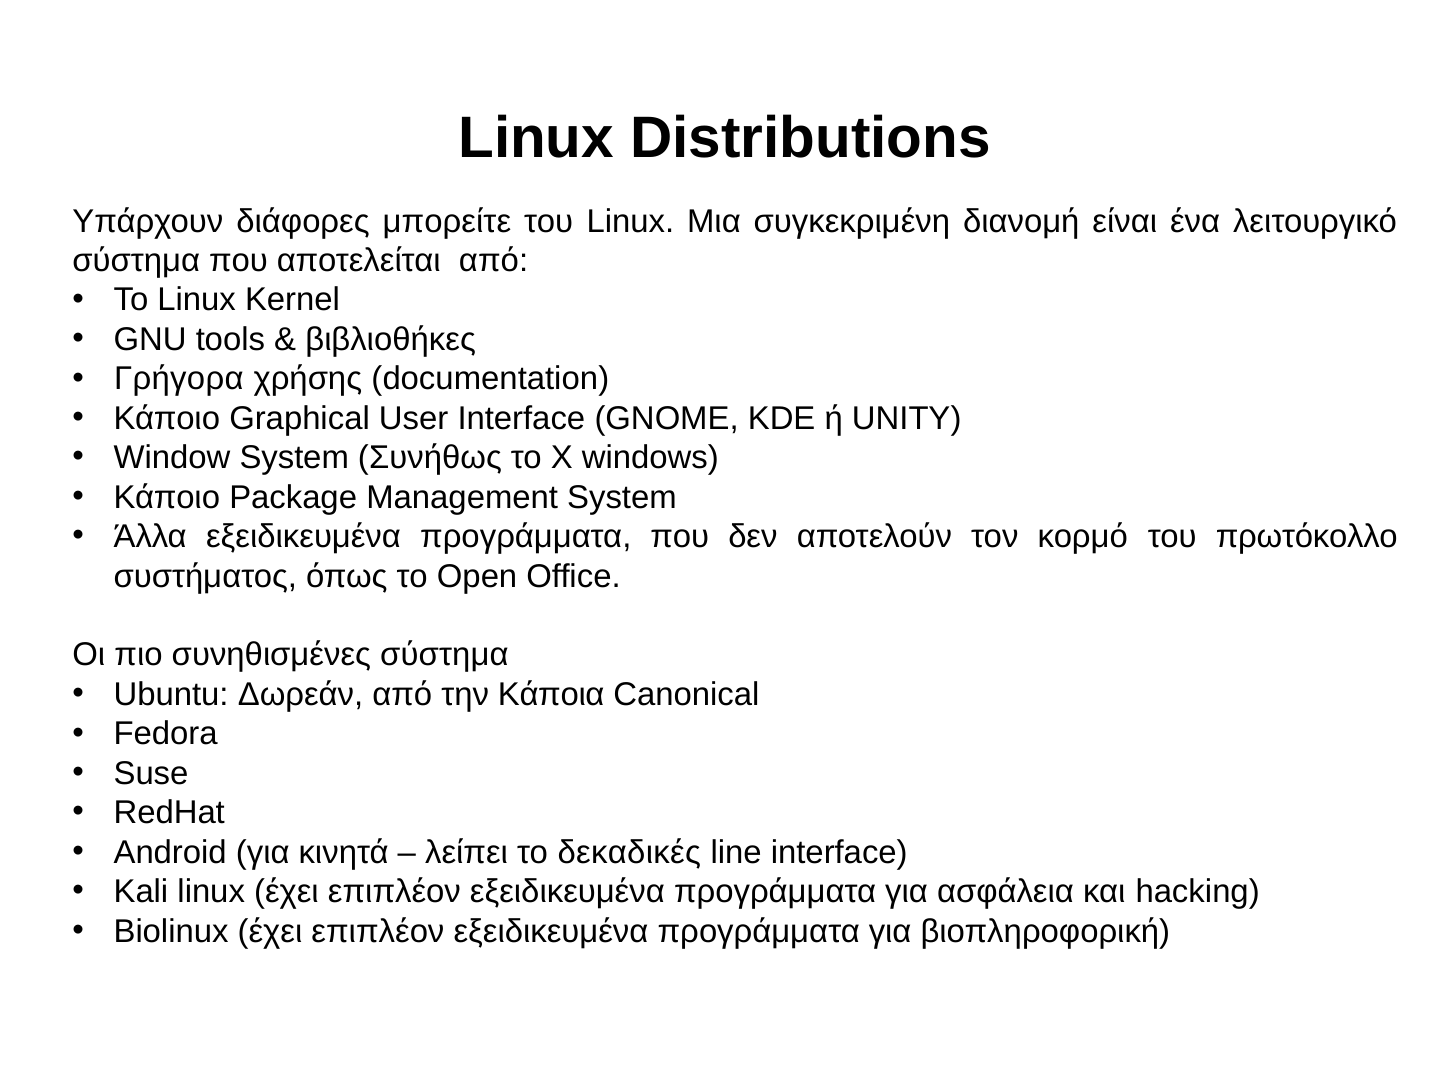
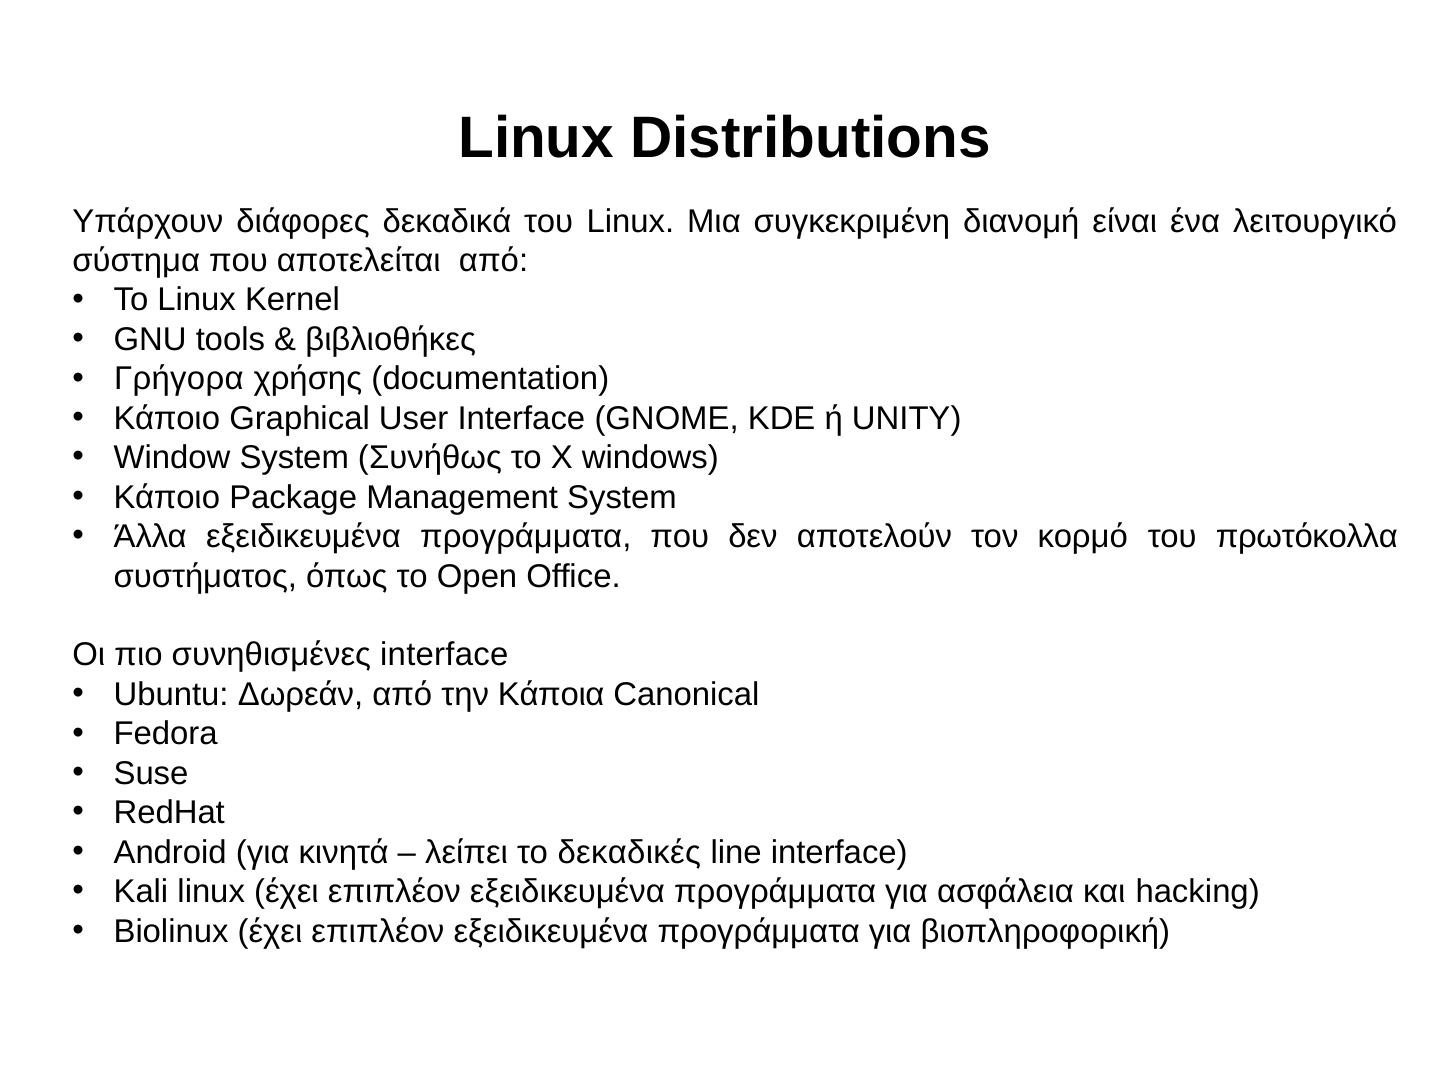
μπορείτε: μπορείτε -> δεκαδικά
πρωτόκολλο: πρωτόκολλο -> πρωτόκολλα
συνηθισμένες σύστημα: σύστημα -> interface
